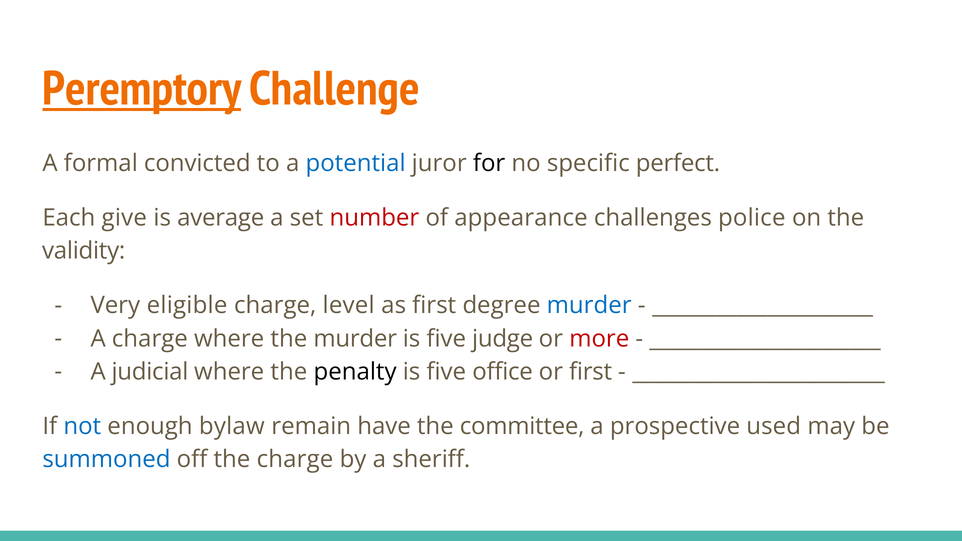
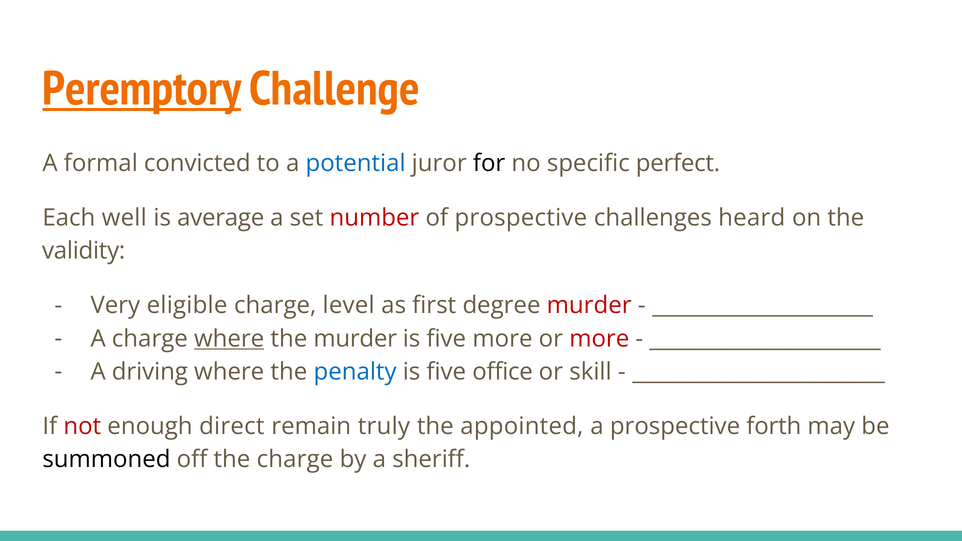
give: give -> well
of appearance: appearance -> prospective
police: police -> heard
murder at (589, 306) colour: blue -> red
where at (229, 339) underline: none -> present
five judge: judge -> more
judicial: judicial -> driving
penalty colour: black -> blue
or first: first -> skill
not colour: blue -> red
bylaw: bylaw -> direct
have: have -> truly
committee: committee -> appointed
used: used -> forth
summoned colour: blue -> black
